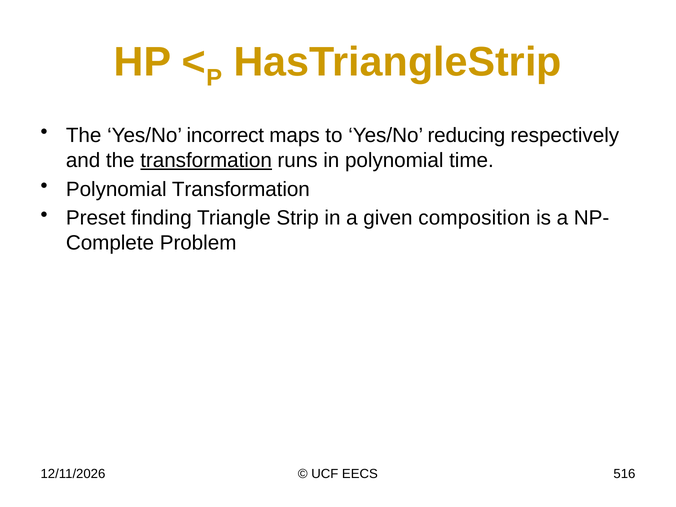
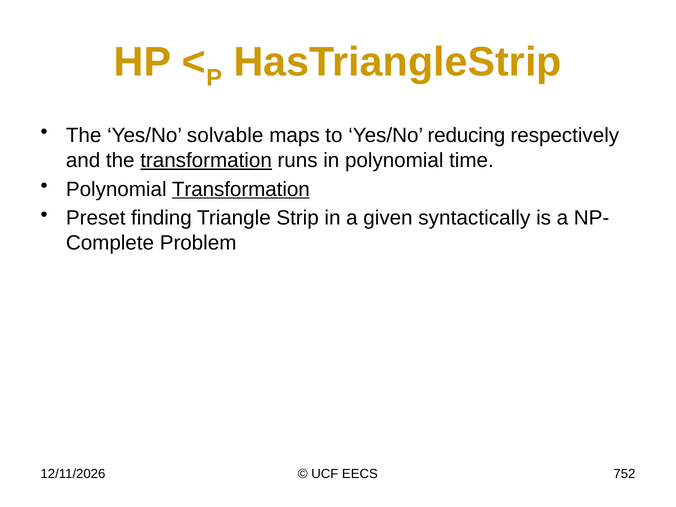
incorrect: incorrect -> solvable
Transformation at (241, 189) underline: none -> present
composition: composition -> syntactically
516: 516 -> 752
